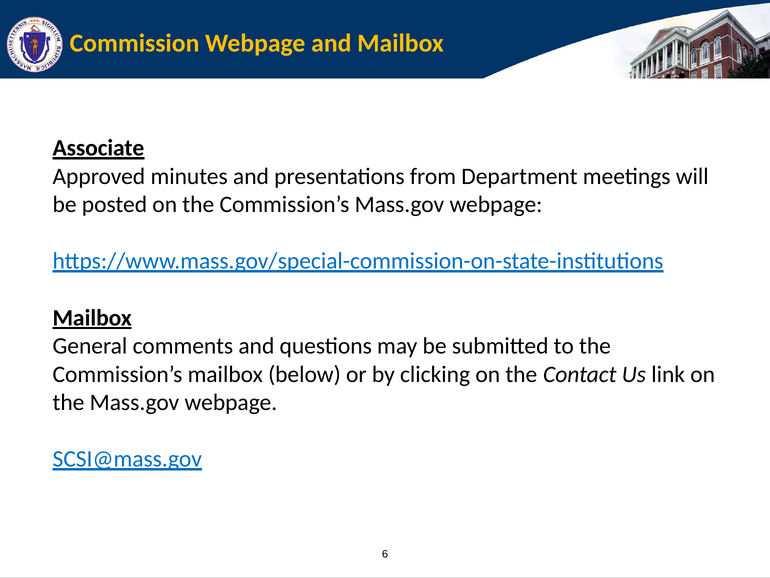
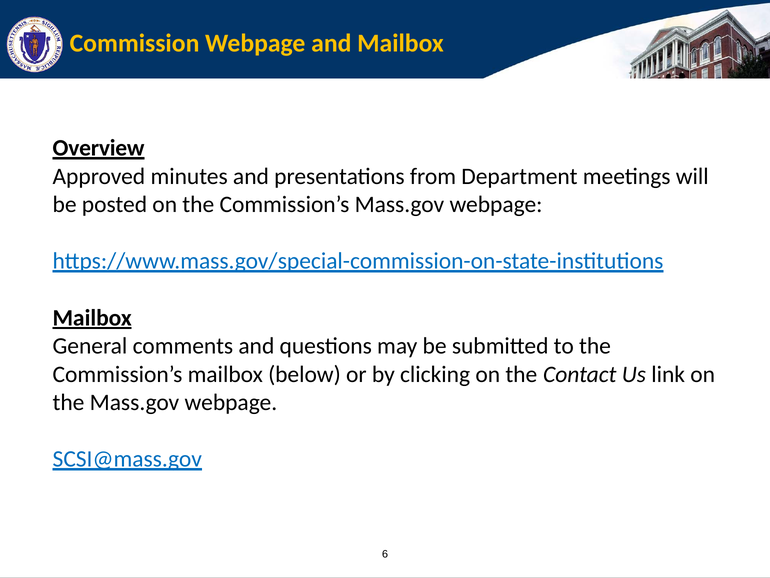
Associate: Associate -> Overview
